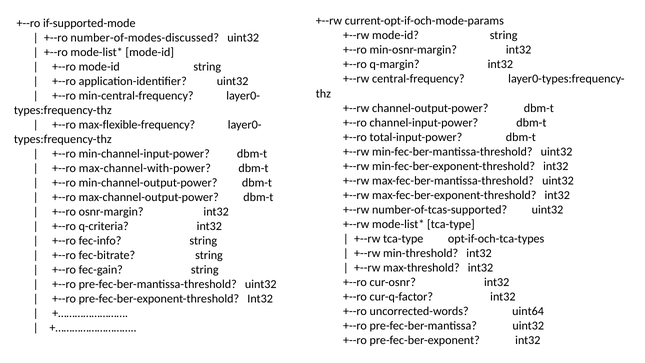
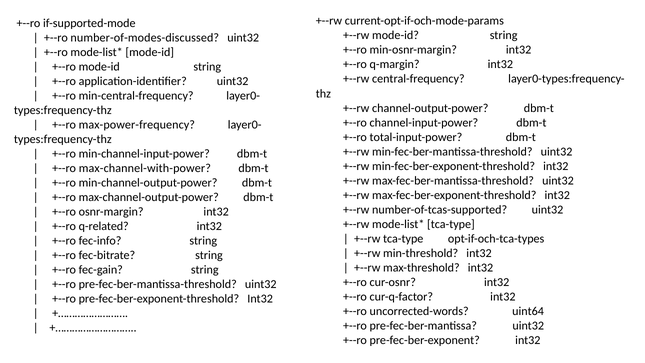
max-flexible-frequency: max-flexible-frequency -> max-power-frequency
q-criteria: q-criteria -> q-related
